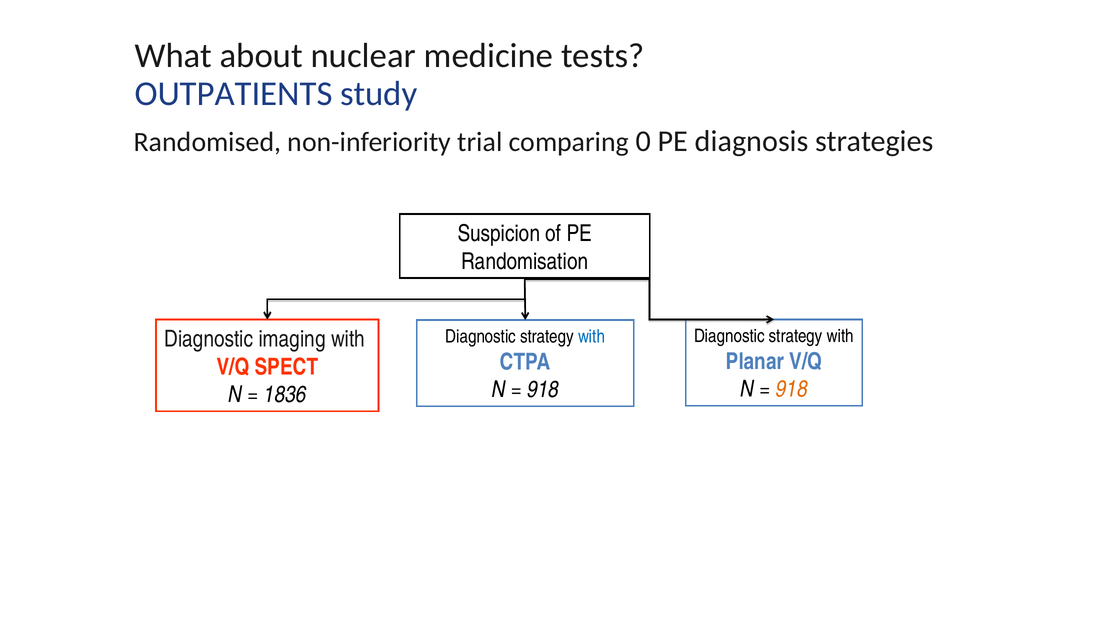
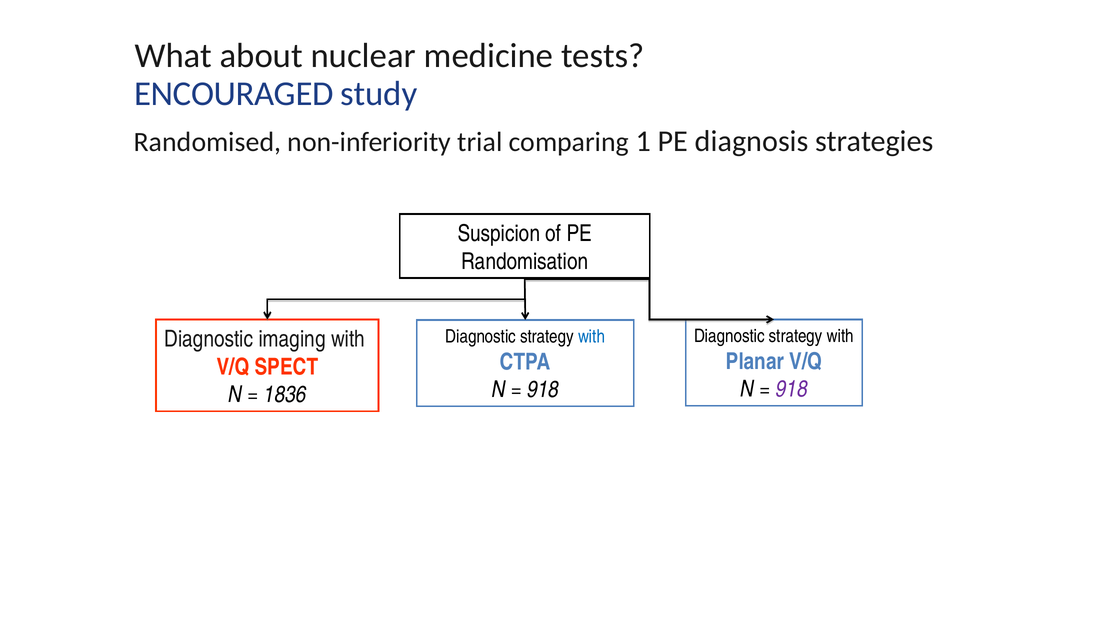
OUTPATIENTS: OUTPATIENTS -> ENCOURAGED
0: 0 -> 1
918 at (792, 389) colour: orange -> purple
